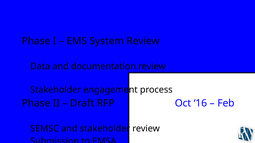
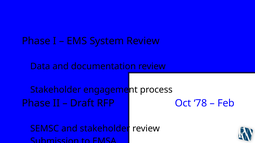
16: 16 -> 78
